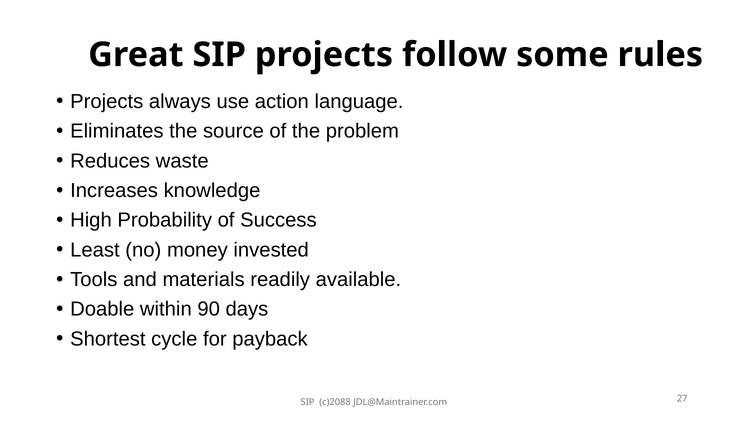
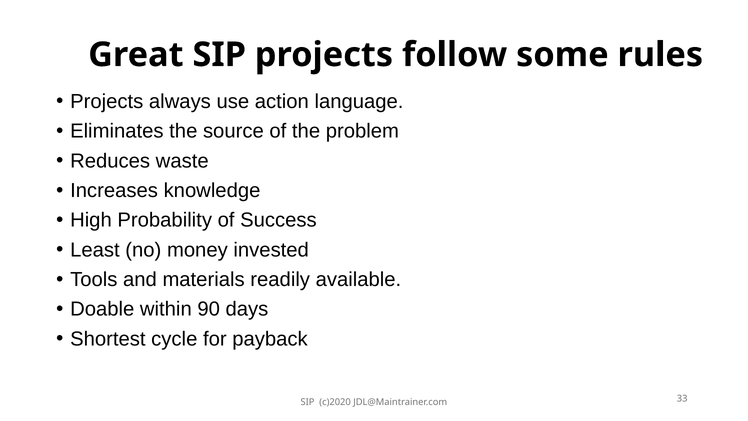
c)2088: c)2088 -> c)2020
27: 27 -> 33
